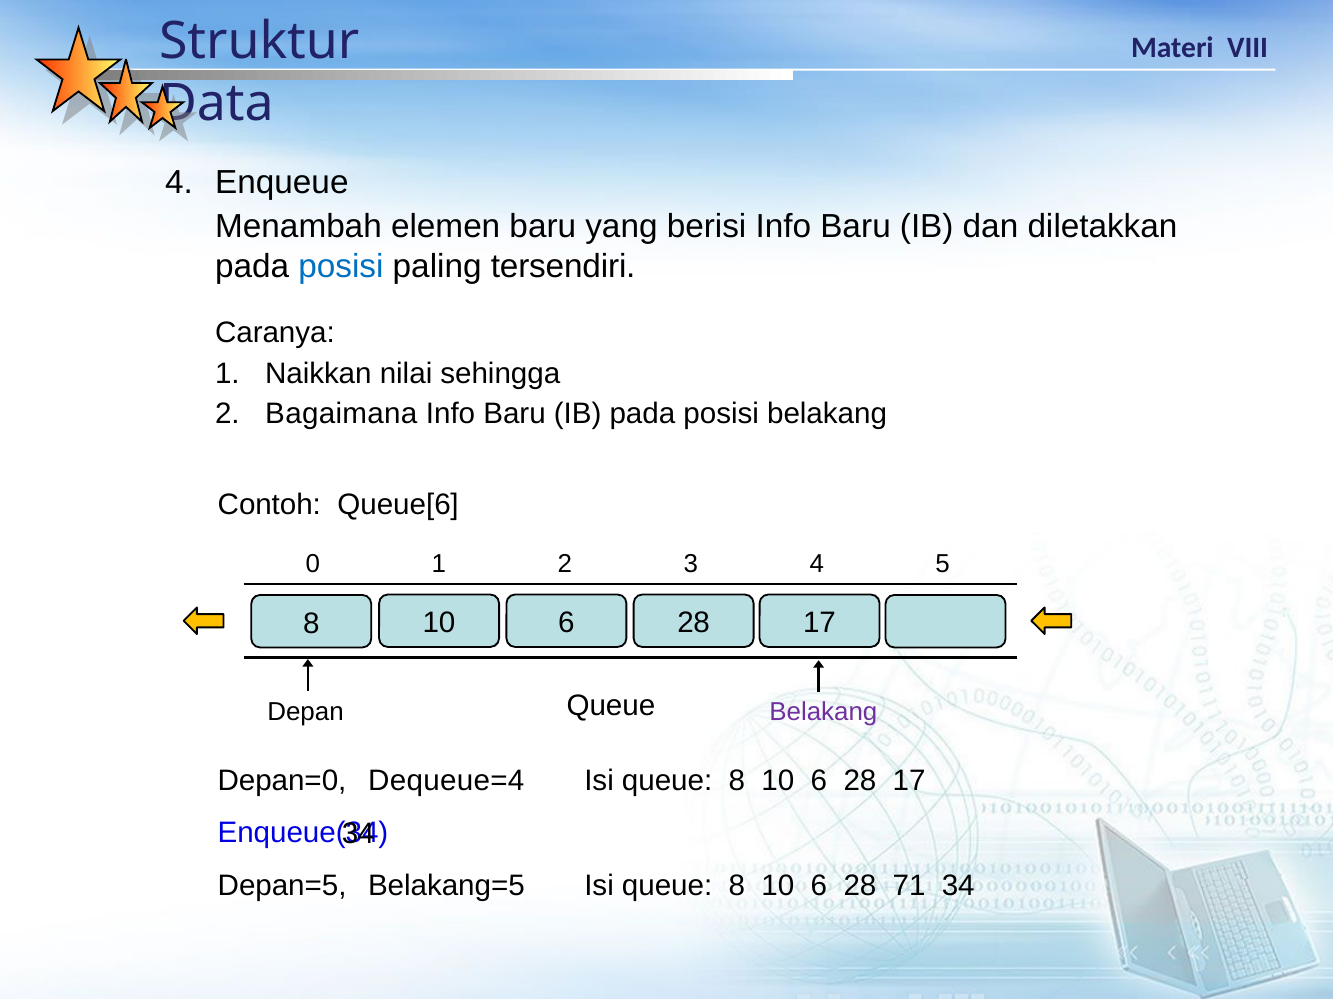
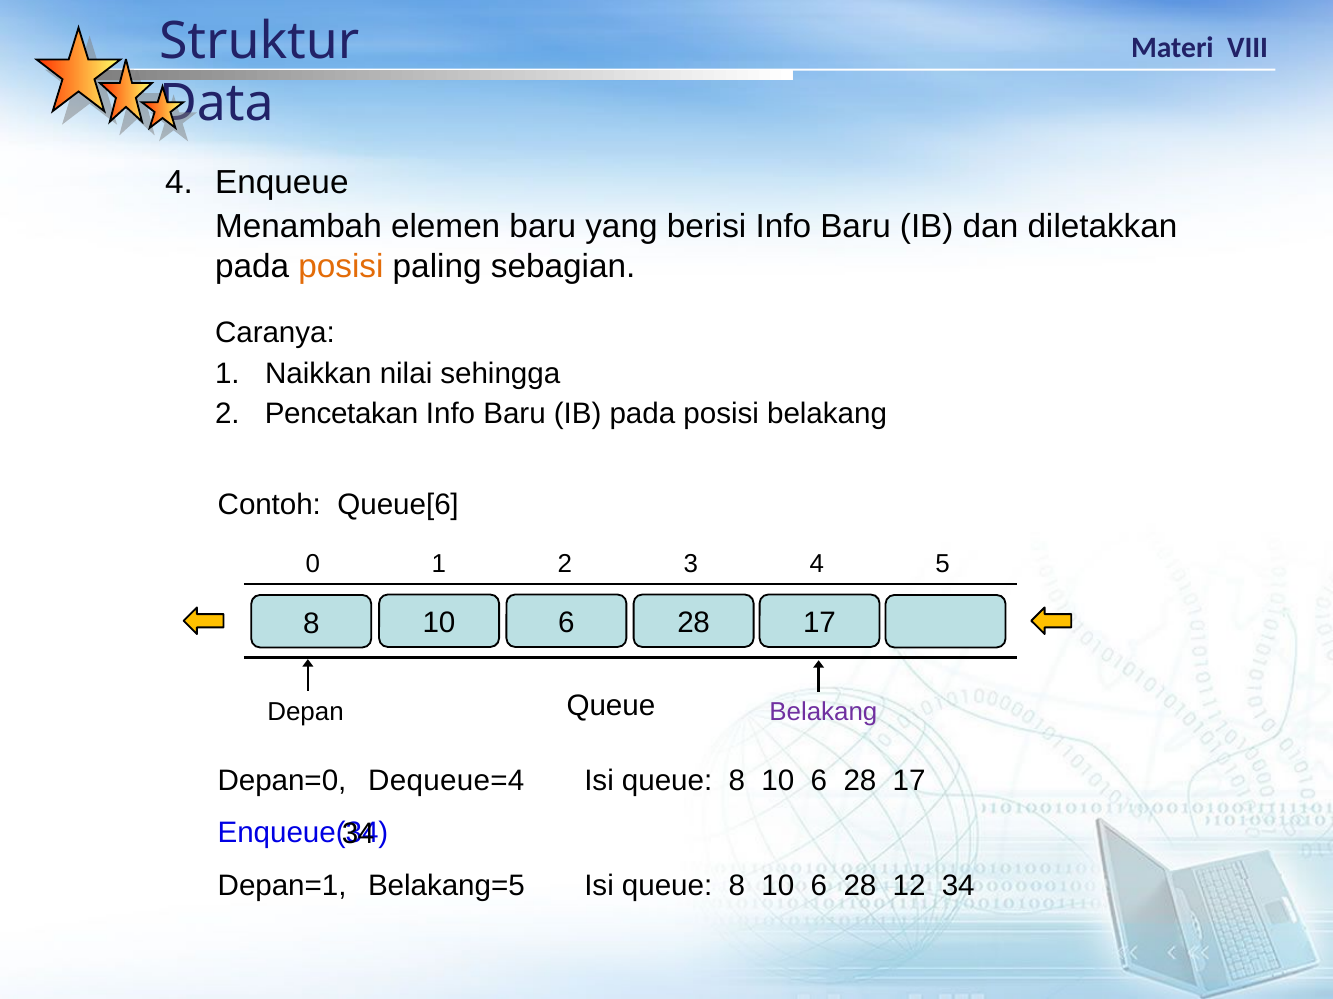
posisi at (341, 267) colour: blue -> orange
tersendiri: tersendiri -> sebagian
Bagaimana: Bagaimana -> Pencetakan
Depan=5: Depan=5 -> Depan=1
71: 71 -> 12
